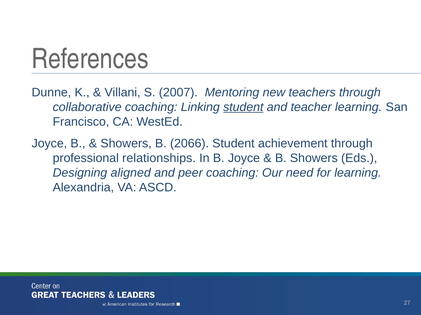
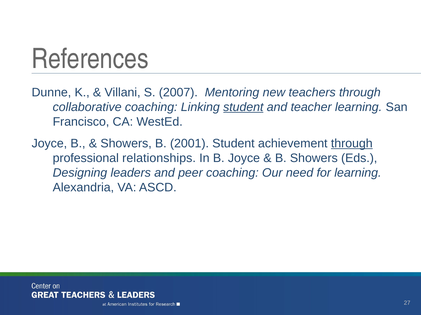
2066: 2066 -> 2001
through at (352, 144) underline: none -> present
aligned: aligned -> leaders
